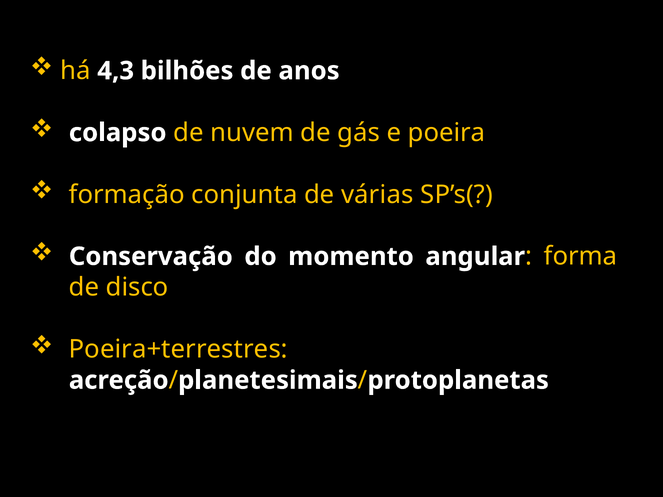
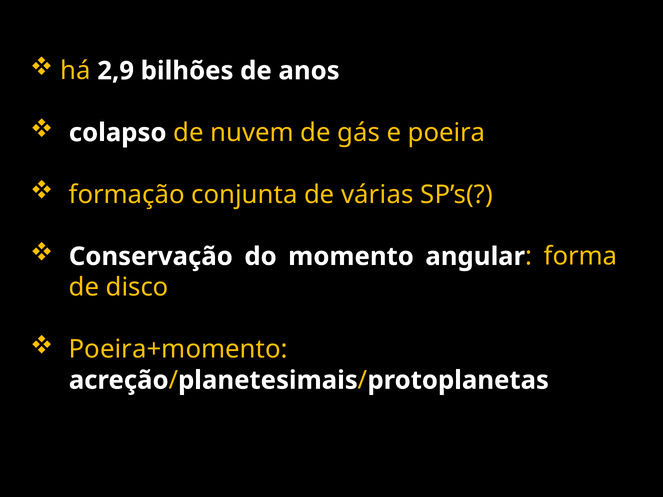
4,3: 4,3 -> 2,9
Poeira+terrestres: Poeira+terrestres -> Poeira+momento
